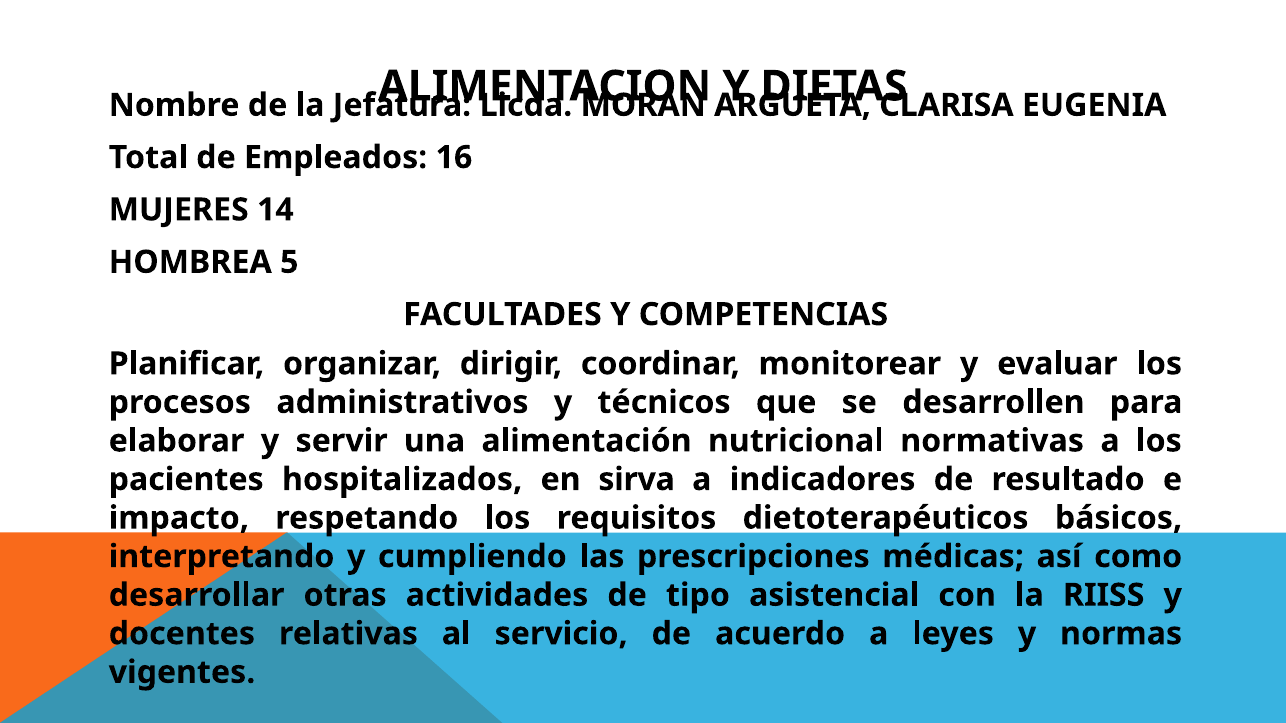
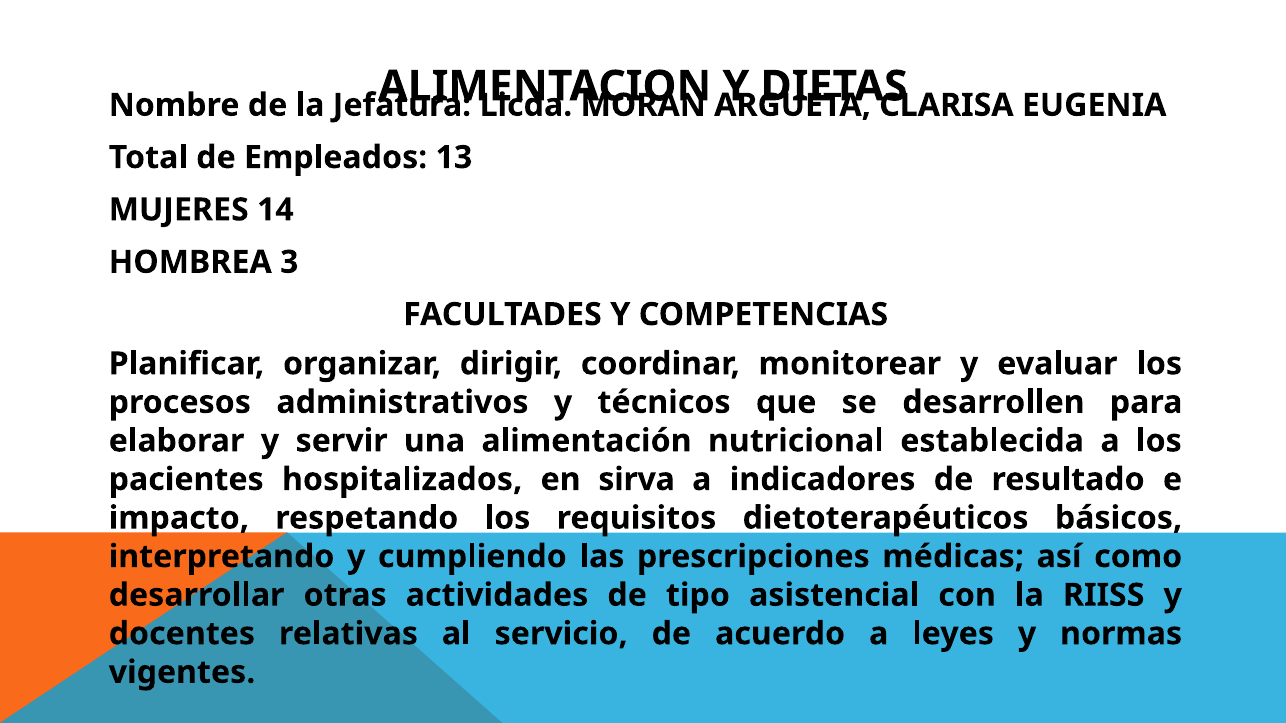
16: 16 -> 13
5: 5 -> 3
normativas: normativas -> establecida
